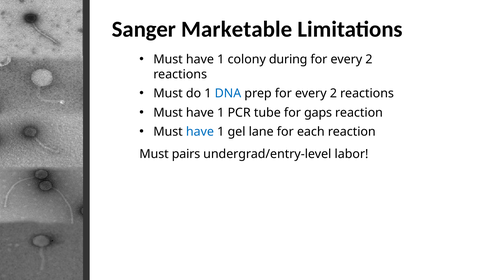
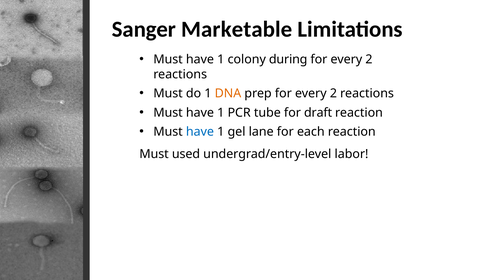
DNA colour: blue -> orange
gaps: gaps -> draft
pairs: pairs -> used
